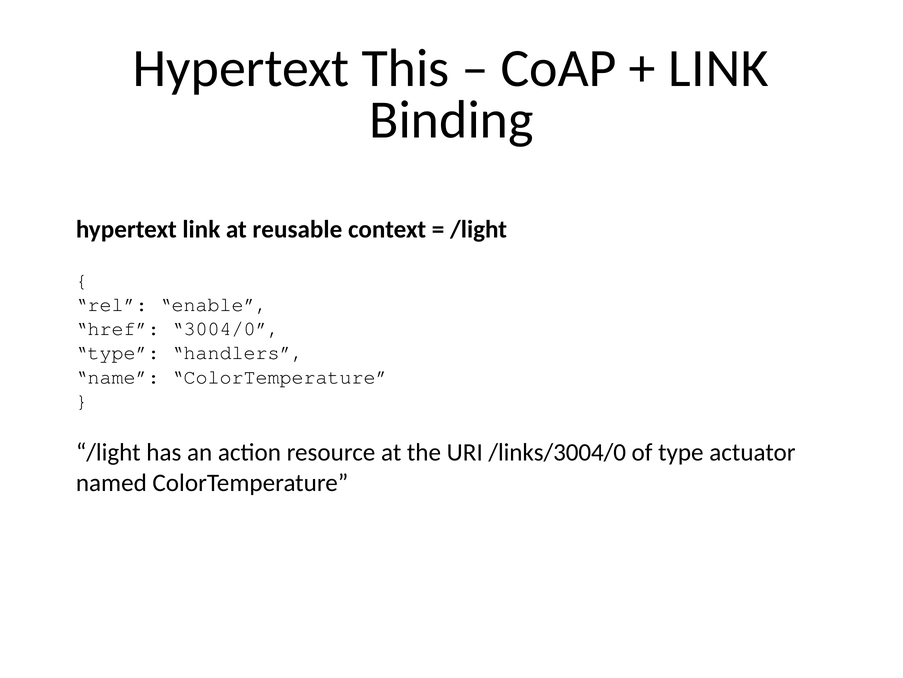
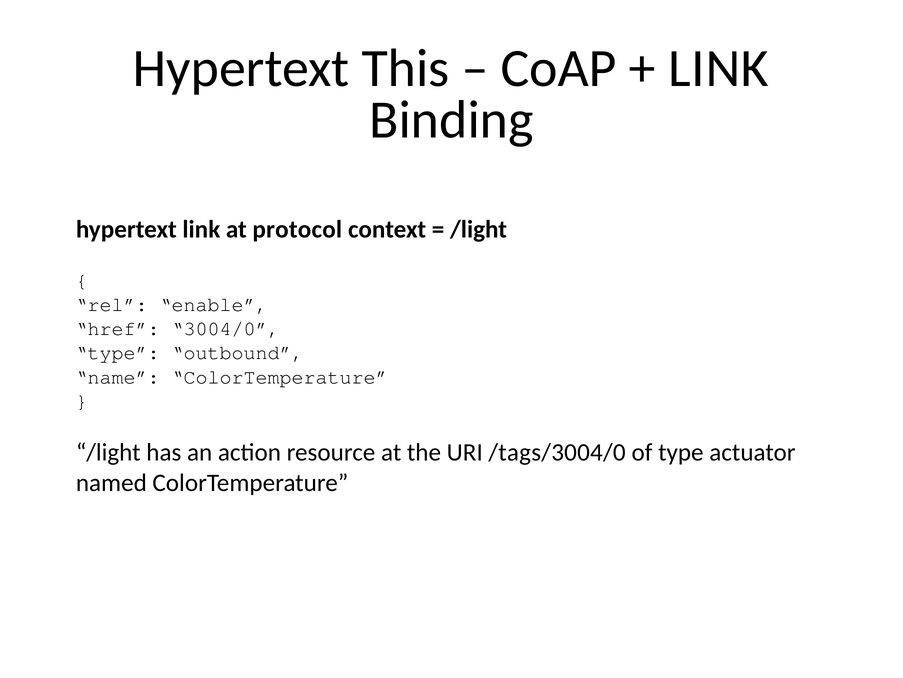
reusable: reusable -> protocol
handlers: handlers -> outbound
/links/3004/0: /links/3004/0 -> /tags/3004/0
